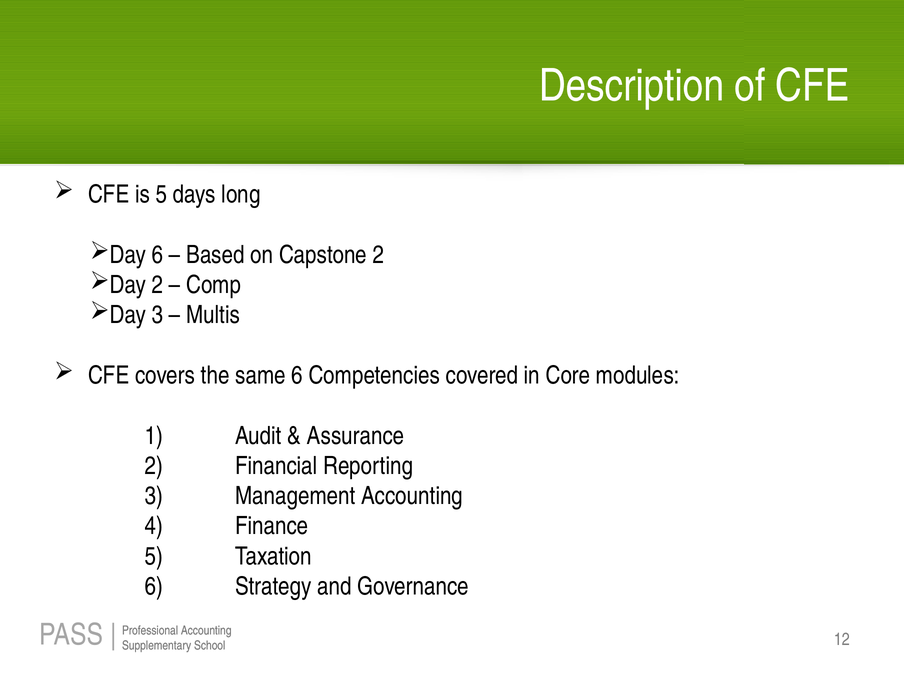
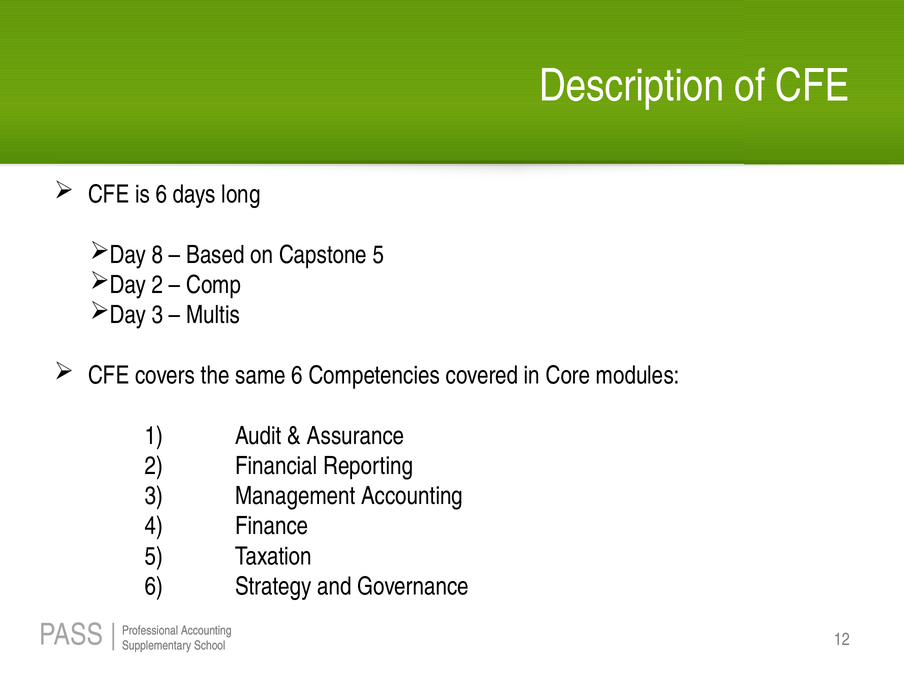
is 5: 5 -> 6
Day 6: 6 -> 8
Capstone 2: 2 -> 5
